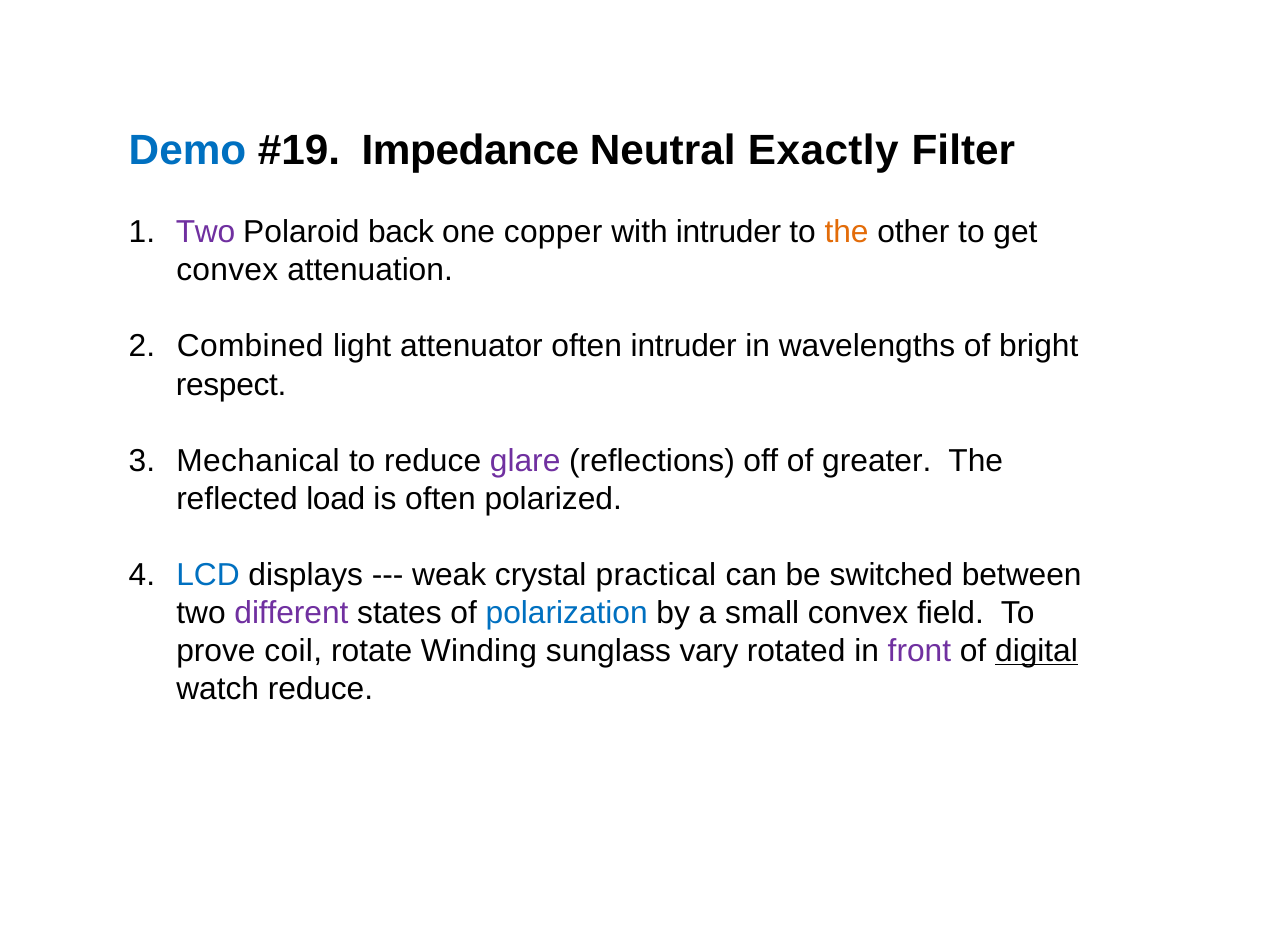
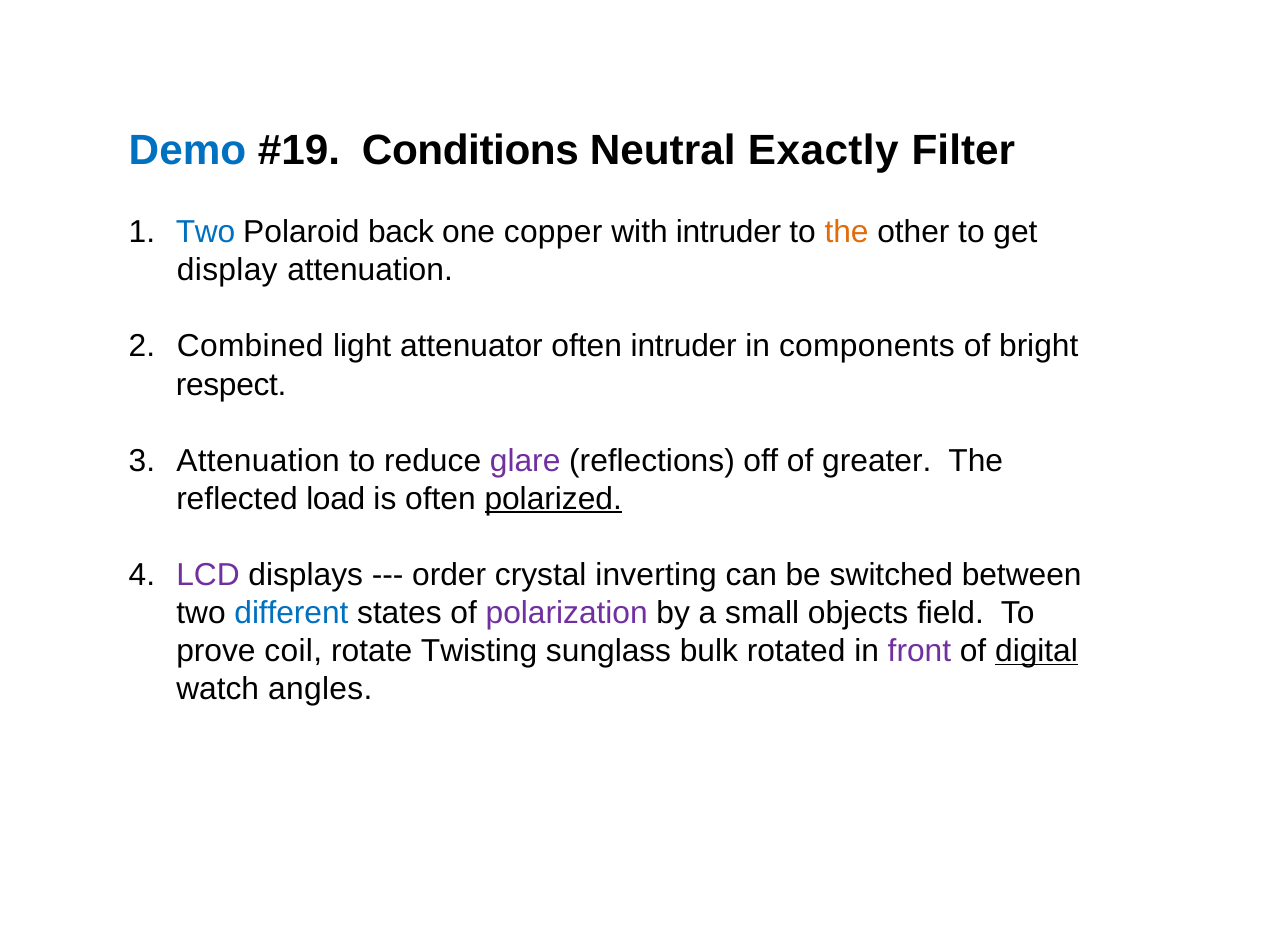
Impedance: Impedance -> Conditions
Two at (206, 233) colour: purple -> blue
convex at (227, 271): convex -> display
wavelengths: wavelengths -> components
Mechanical at (258, 461): Mechanical -> Attenuation
polarized underline: none -> present
LCD colour: blue -> purple
weak: weak -> order
practical: practical -> inverting
different colour: purple -> blue
polarization colour: blue -> purple
small convex: convex -> objects
Winding: Winding -> Twisting
vary: vary -> bulk
watch reduce: reduce -> angles
